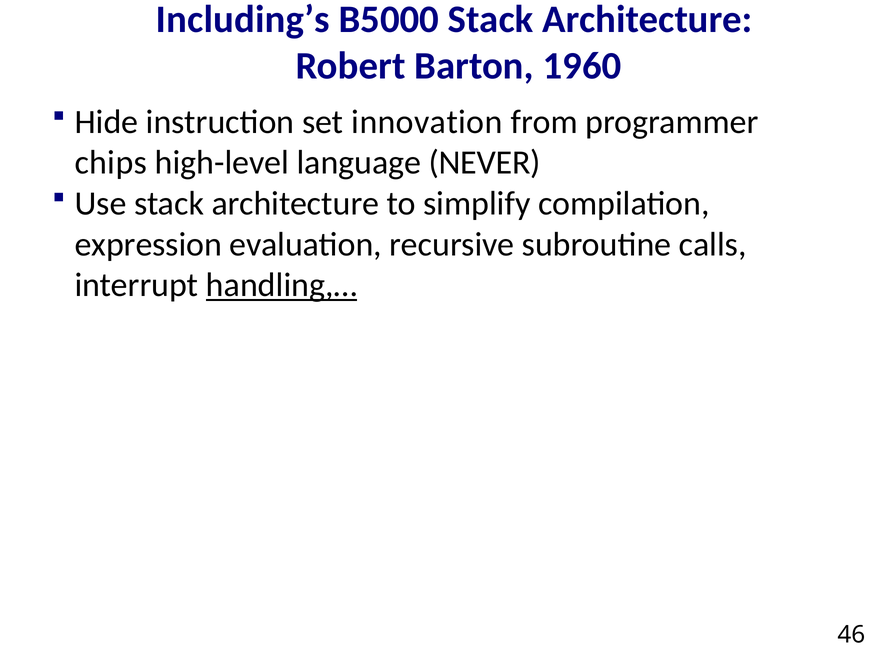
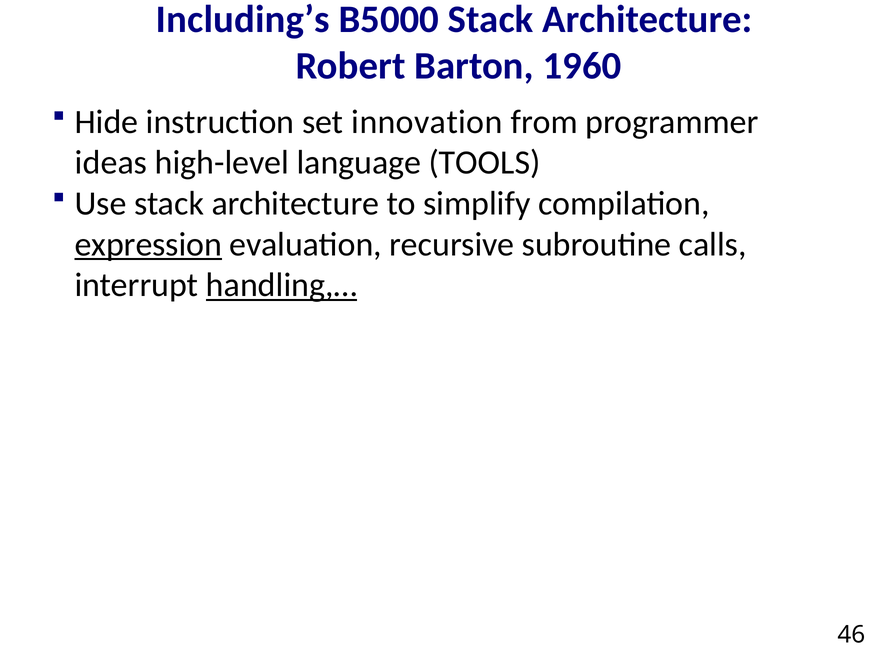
chips: chips -> ideas
NEVER: NEVER -> TOOLS
expression underline: none -> present
